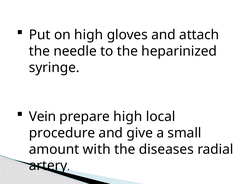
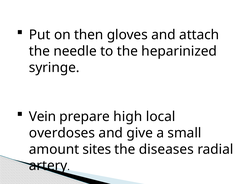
on high: high -> then
procedure: procedure -> overdoses
with: with -> sites
